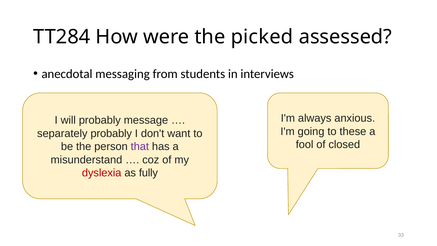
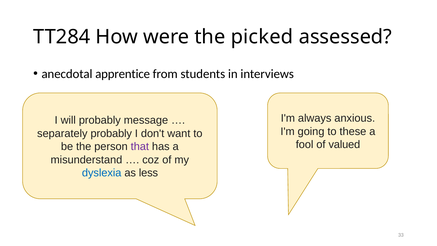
messaging: messaging -> apprentice
closed: closed -> valued
dyslexia colour: red -> blue
fully: fully -> less
